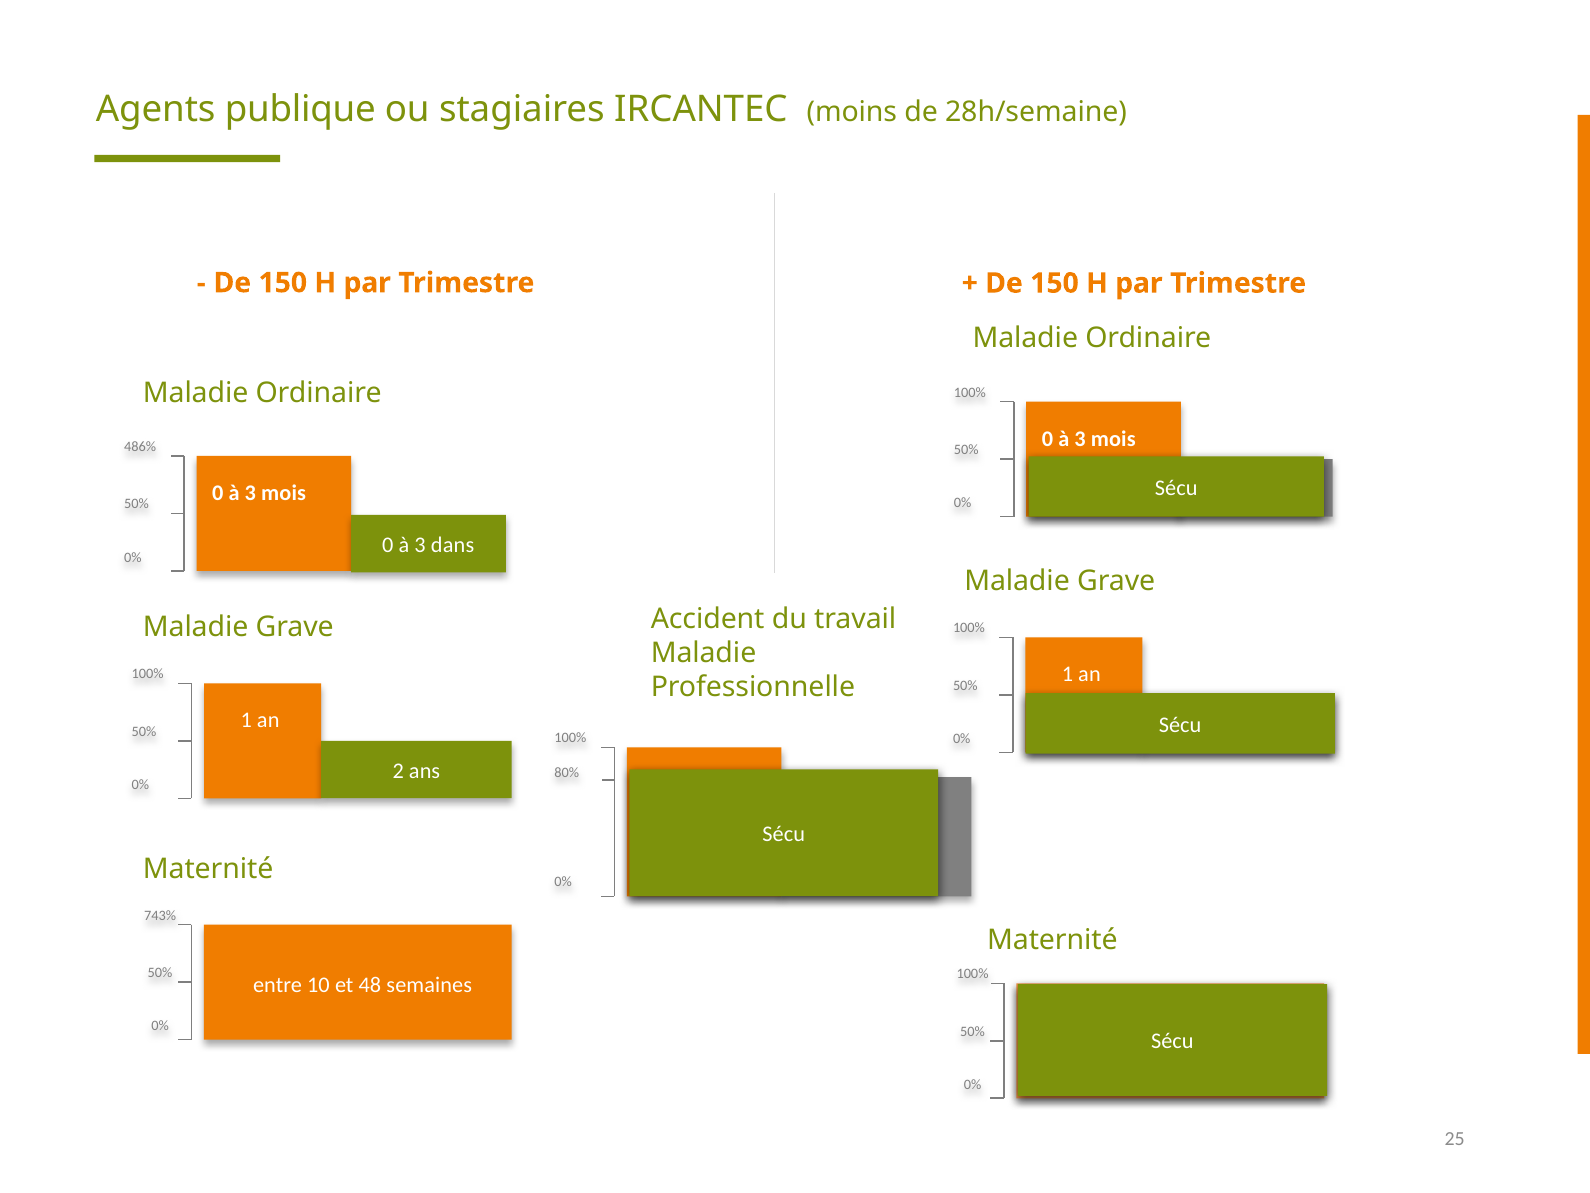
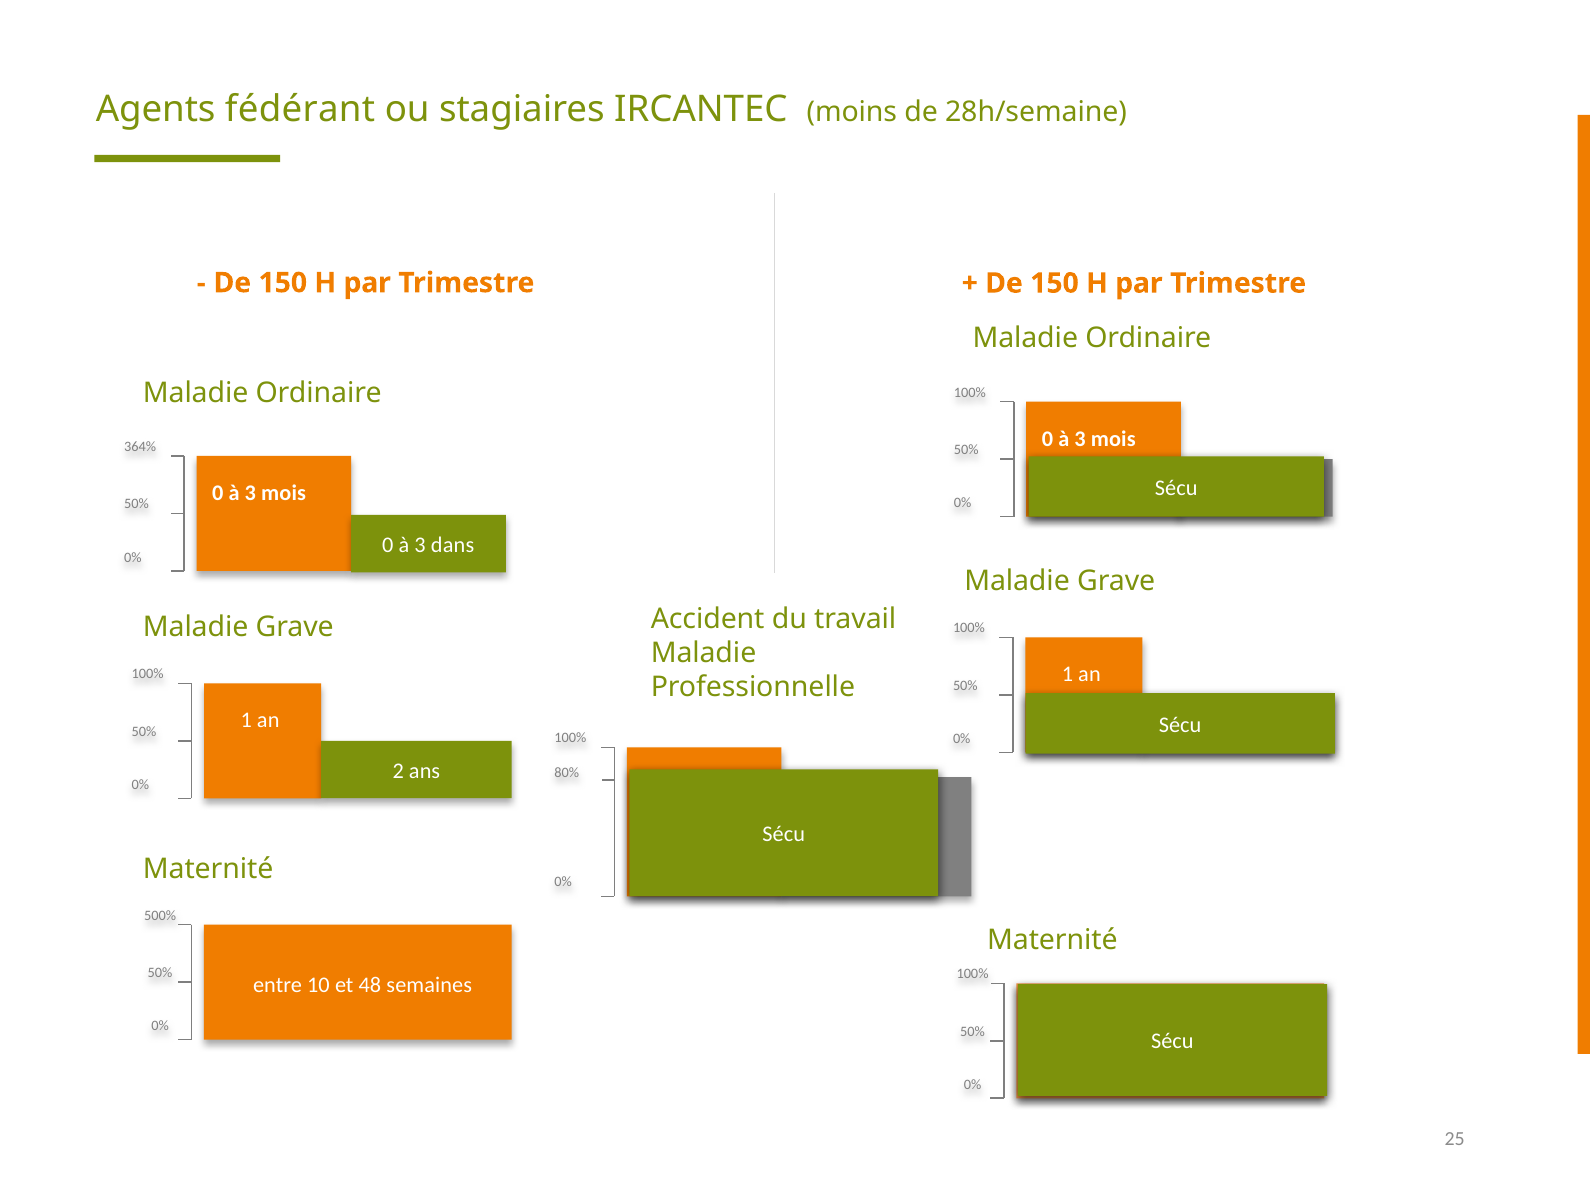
publique: publique -> fédérant
486%: 486% -> 364%
743%: 743% -> 500%
